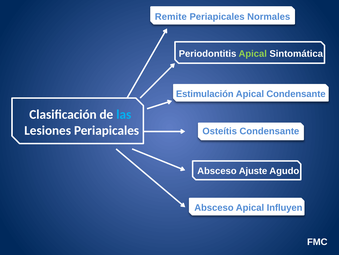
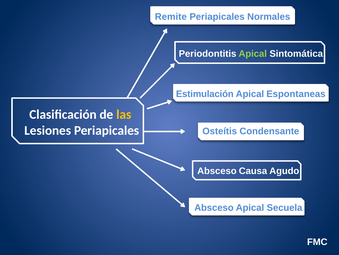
Apical Condensante: Condensante -> Espontaneas
las colour: light blue -> yellow
Ajuste: Ajuste -> Causa
Influyen: Influyen -> Secuela
